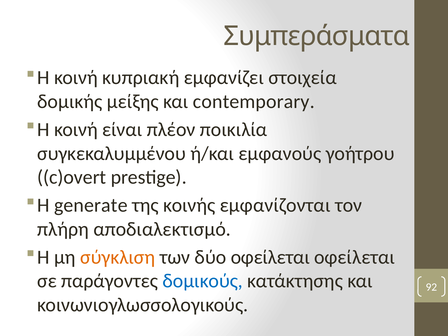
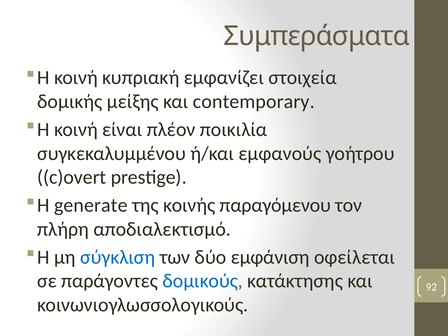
εμφανίζονται: εμφανίζονται -> παραγόμενου
σύγκλιση colour: orange -> blue
δύο οφείλεται: οφείλεται -> εμφάνιση
